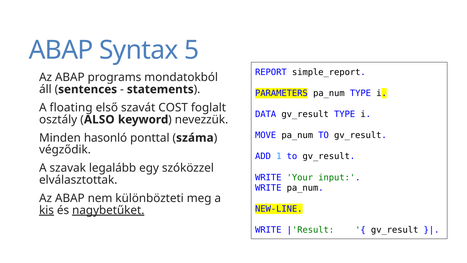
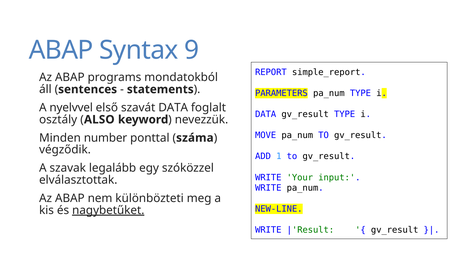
5: 5 -> 9
floating: floating -> nyelvvel
szavát COST: COST -> DATA
hasonló: hasonló -> number
kis underline: present -> none
